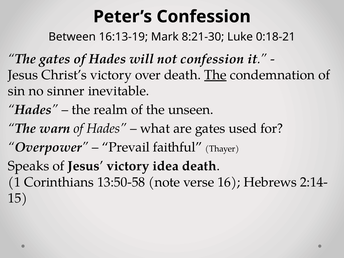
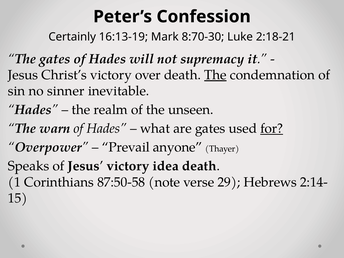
Between: Between -> Certainly
8:21-30: 8:21-30 -> 8:70-30
0:18-21: 0:18-21 -> 2:18-21
not confession: confession -> supremacy
for underline: none -> present
faithful: faithful -> anyone
13:50-58: 13:50-58 -> 87:50-58
16: 16 -> 29
